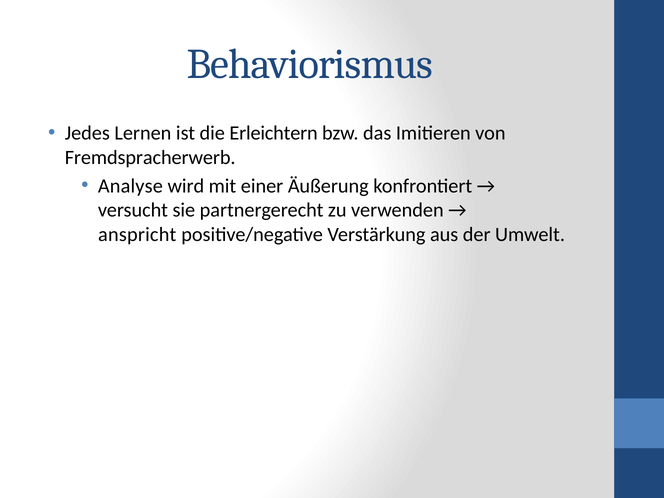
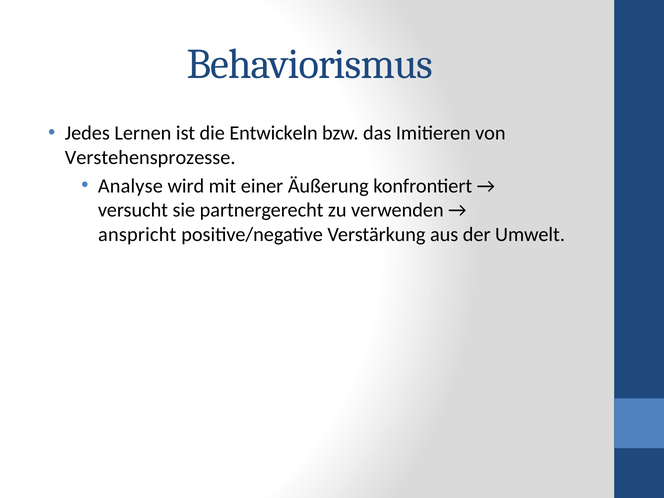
Erleichtern: Erleichtern -> Entwickeln
Fremdspracherwerb: Fremdspracherwerb -> Verstehensprozesse
